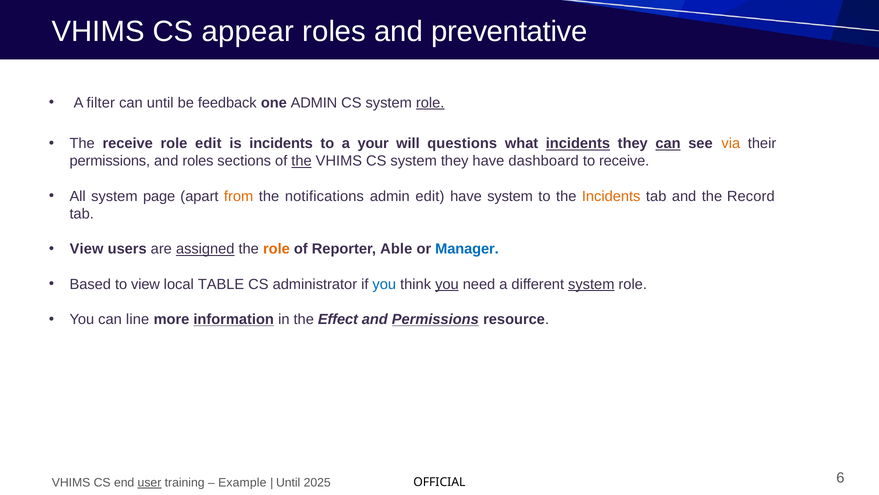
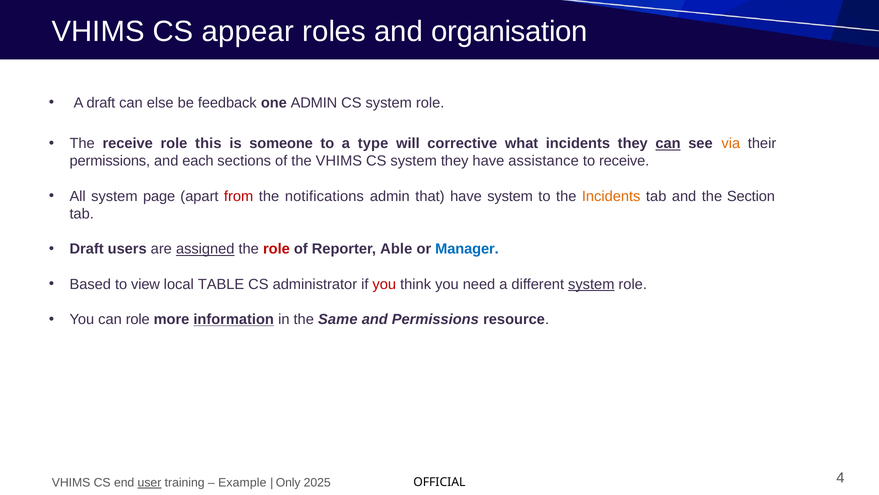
preventative: preventative -> organisation
A filter: filter -> draft
can until: until -> else
role at (430, 103) underline: present -> none
role edit: edit -> this
is incidents: incidents -> someone
your: your -> type
questions: questions -> corrective
incidents at (578, 143) underline: present -> none
and roles: roles -> each
the at (302, 161) underline: present -> none
dashboard: dashboard -> assistance
from colour: orange -> red
admin edit: edit -> that
Record: Record -> Section
View at (87, 249): View -> Draft
role at (276, 249) colour: orange -> red
you at (384, 284) colour: blue -> red
you at (447, 284) underline: present -> none
can line: line -> role
Effect: Effect -> Same
Permissions at (435, 319) underline: present -> none
Until at (288, 482): Until -> Only
6: 6 -> 4
